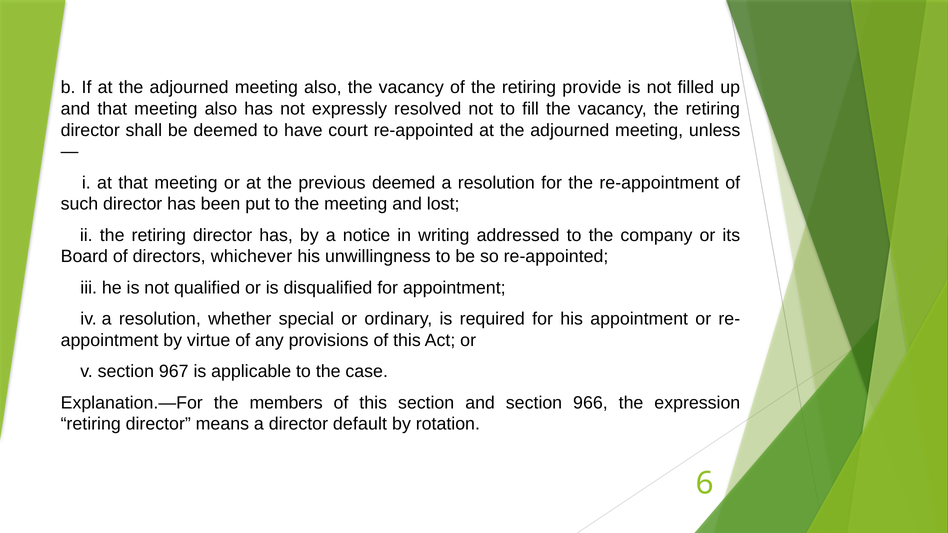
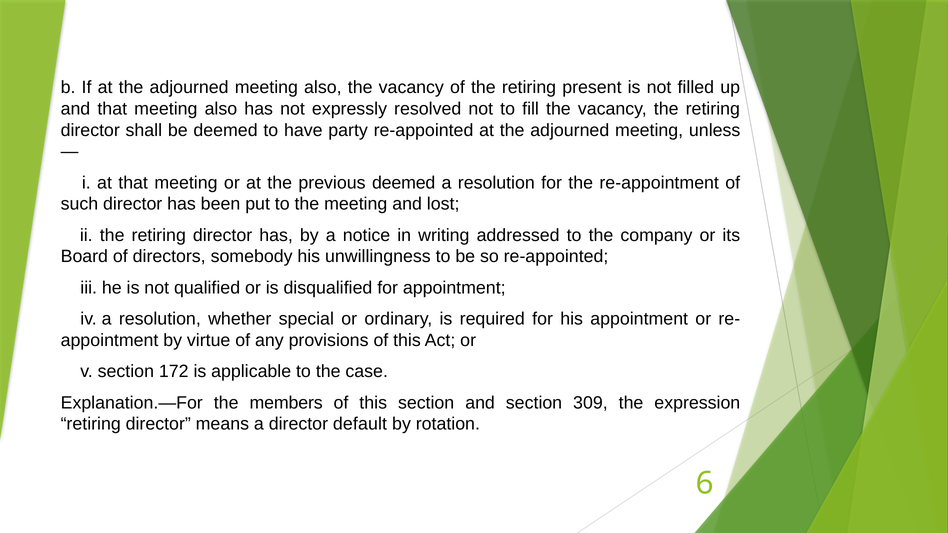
provide: provide -> present
court: court -> party
whichever: whichever -> somebody
967: 967 -> 172
966: 966 -> 309
